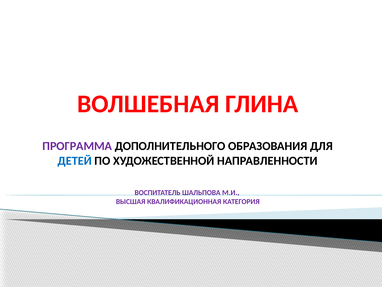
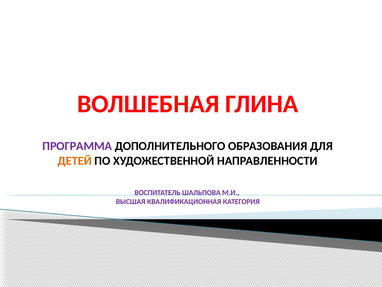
ДЕТЕЙ colour: blue -> orange
